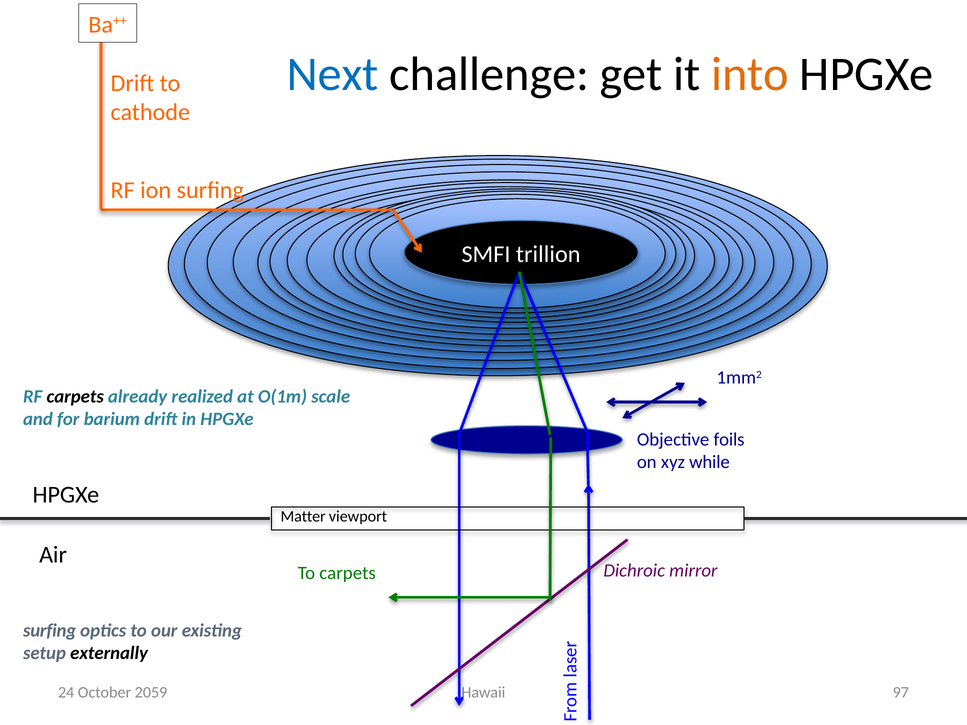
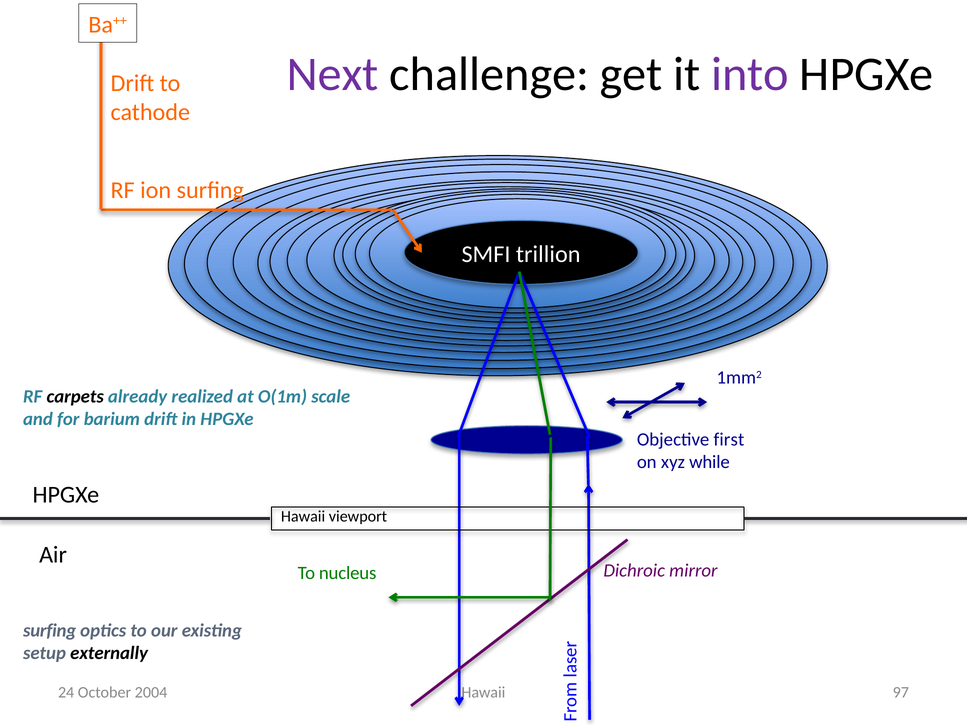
Next colour: blue -> purple
into colour: orange -> purple
foils: foils -> first
Matter at (303, 516): Matter -> Hawaii
To carpets: carpets -> nucleus
2059: 2059 -> 2004
